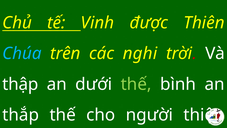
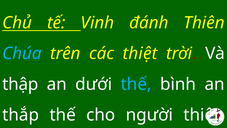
được: được -> đánh
nghi: nghi -> thiệt
thế at (136, 84) colour: light green -> light blue
